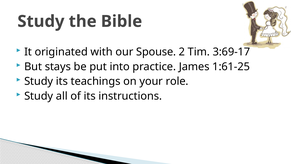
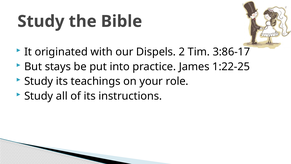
Spouse: Spouse -> Dispels
3:69-17: 3:69-17 -> 3:86-17
1:61-25: 1:61-25 -> 1:22-25
